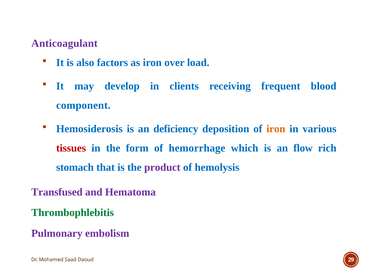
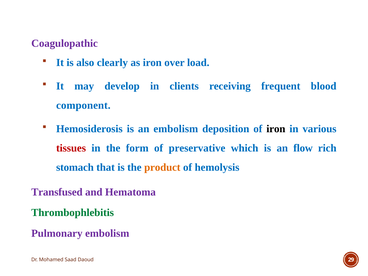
Anticoagulant: Anticoagulant -> Coagulopathic
factors: factors -> clearly
an deficiency: deficiency -> embolism
iron at (276, 129) colour: orange -> black
hemorrhage: hemorrhage -> preservative
product colour: purple -> orange
